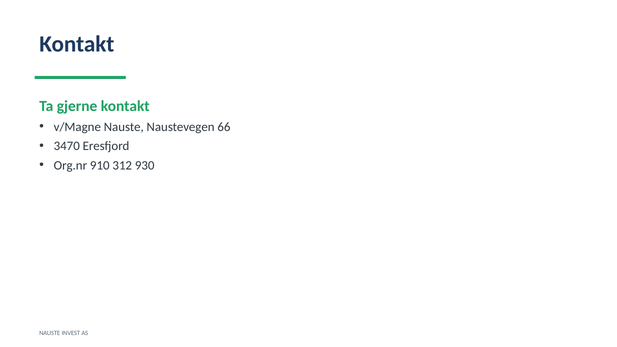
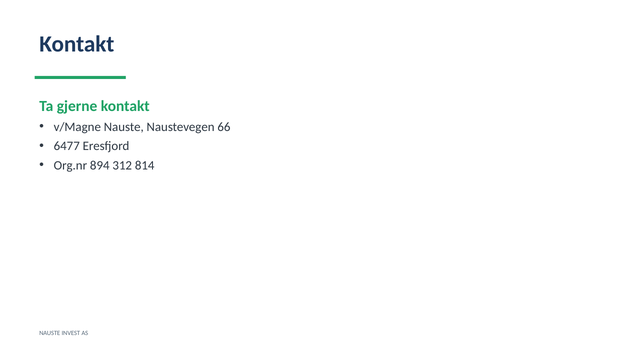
3470: 3470 -> 6477
910: 910 -> 894
930: 930 -> 814
